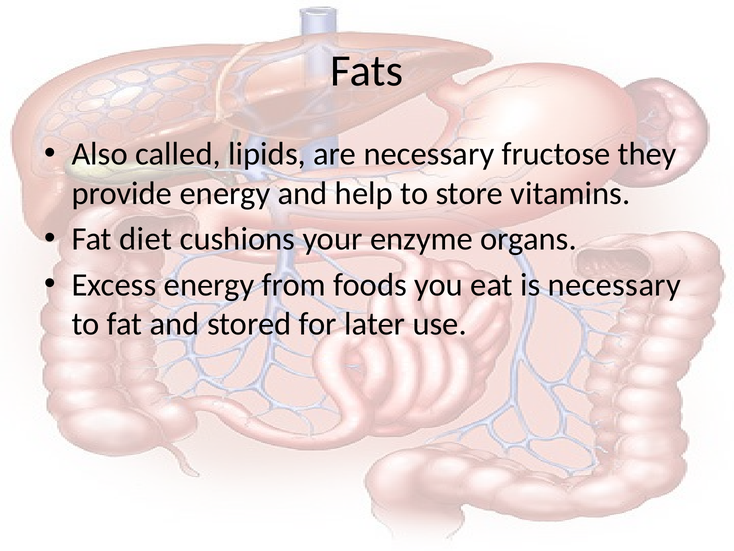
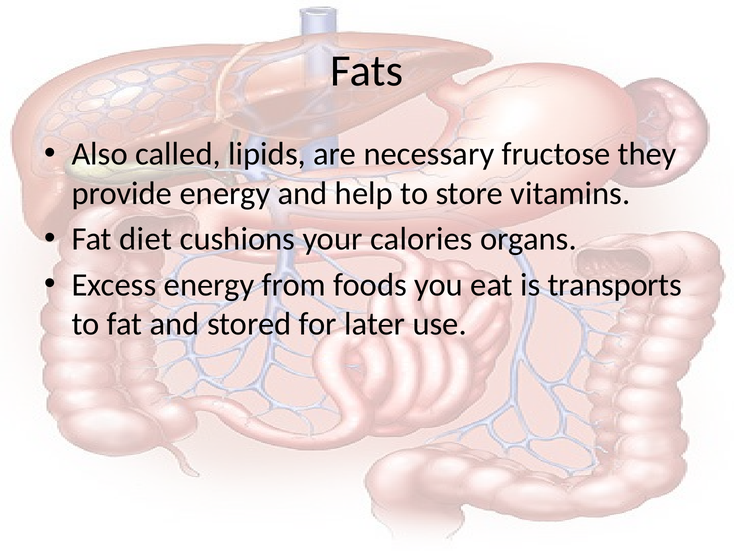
enzyme: enzyme -> calories
is necessary: necessary -> transports
